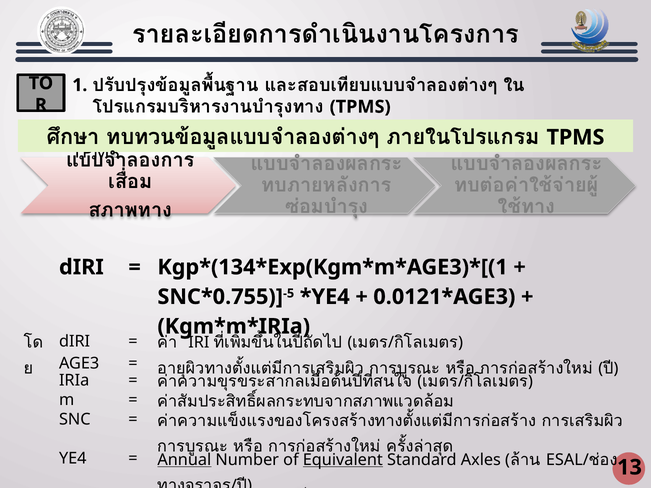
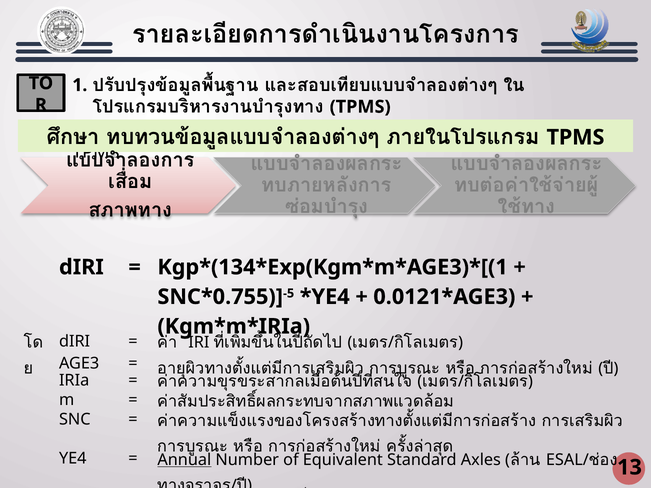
Equivalent underline: present -> none
